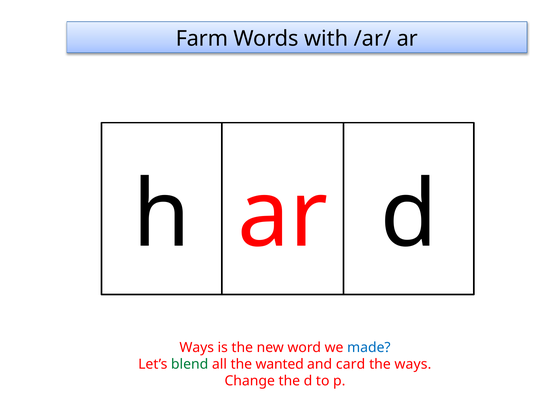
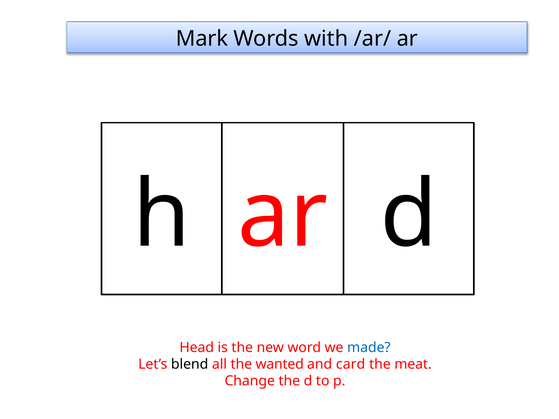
Farm: Farm -> Mark
Ways at (197, 348): Ways -> Head
blend colour: green -> black
the ways: ways -> meat
